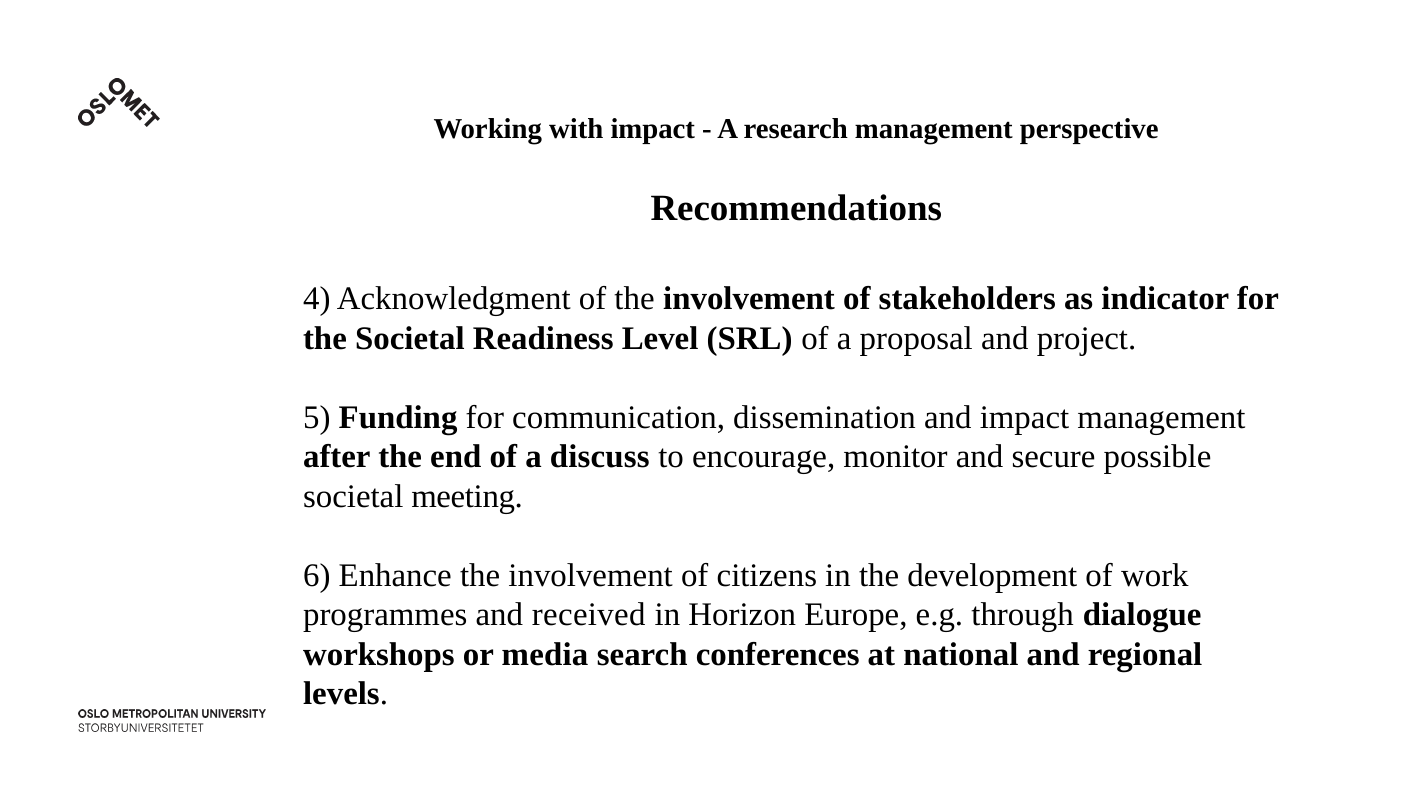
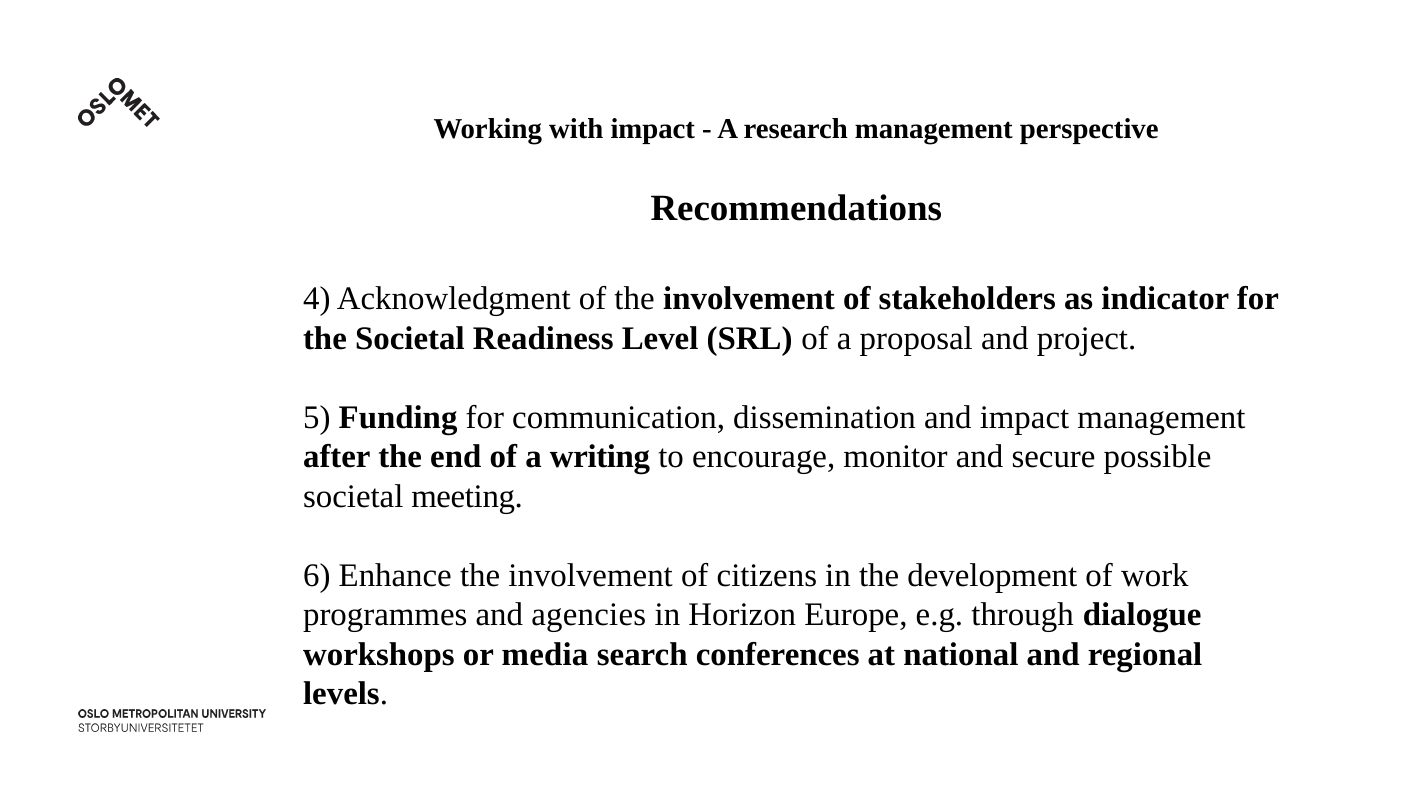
discuss: discuss -> writing
received: received -> agencies
